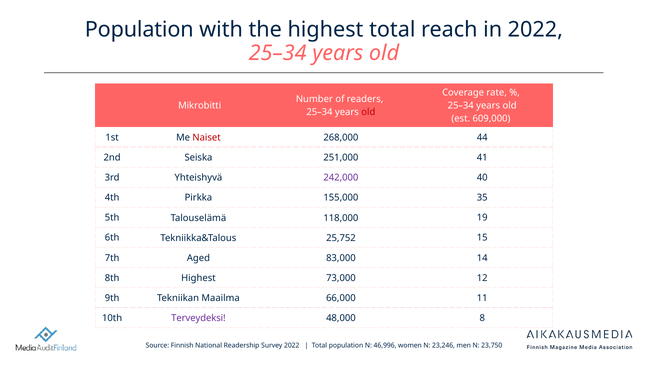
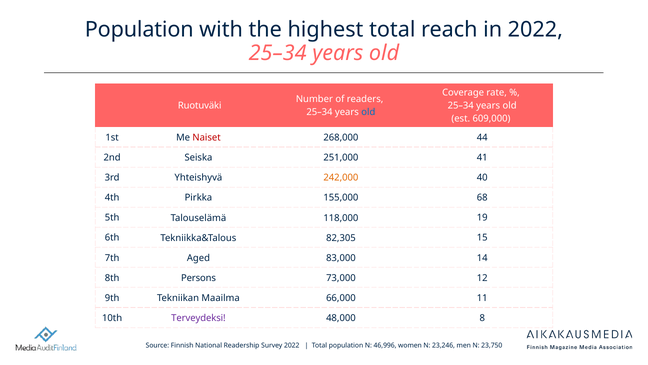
Mikrobitti: Mikrobitti -> Ruotuväki
old at (368, 112) colour: red -> blue
242,000 colour: purple -> orange
35: 35 -> 68
25,752: 25,752 -> 82,305
8th Highest: Highest -> Persons
